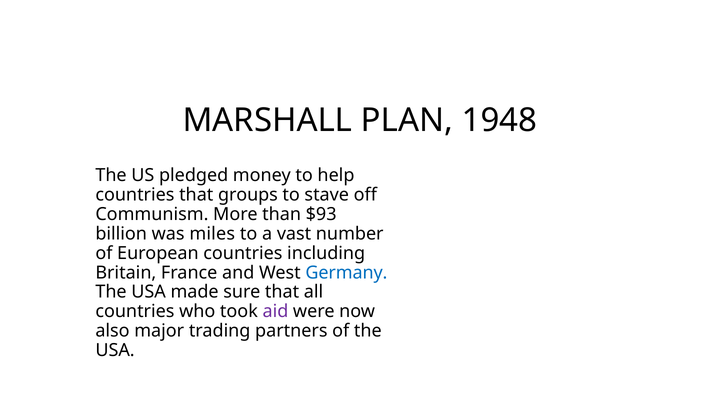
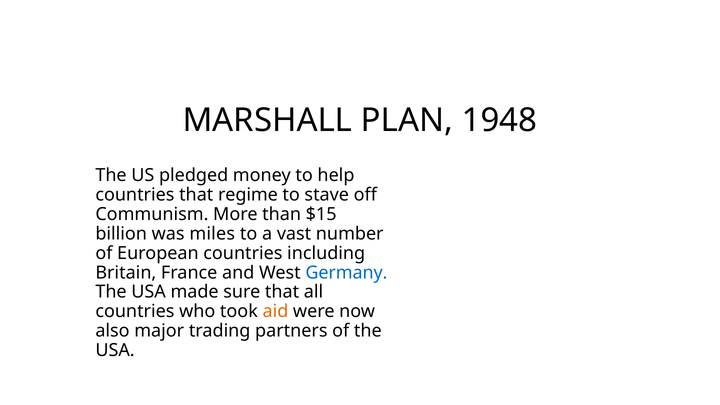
groups: groups -> regime
$93: $93 -> $15
aid colour: purple -> orange
